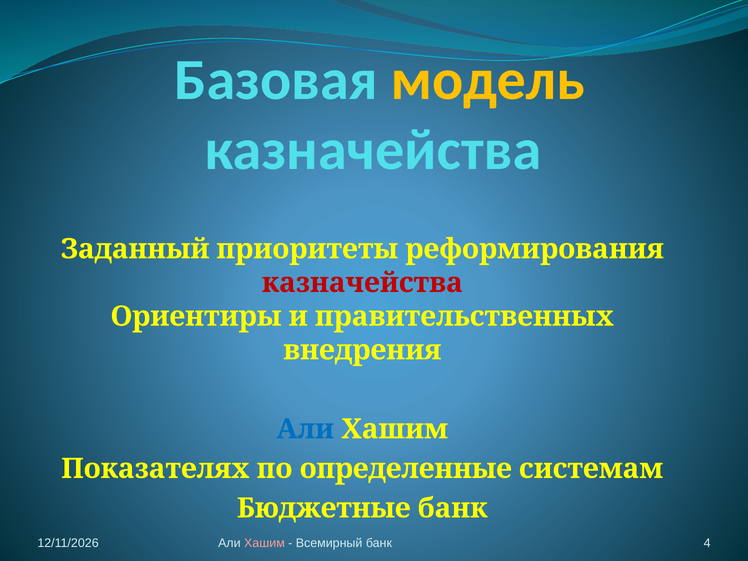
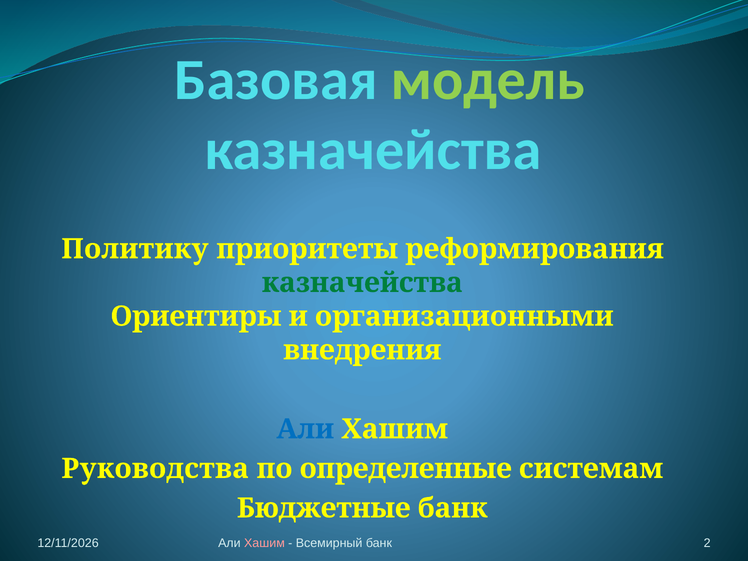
модель colour: yellow -> light green
Заданный: Заданный -> Политику
казначейства at (362, 283) colour: red -> green
правительственных: правительственных -> организационными
Показателях: Показателях -> Руководства
4: 4 -> 2
